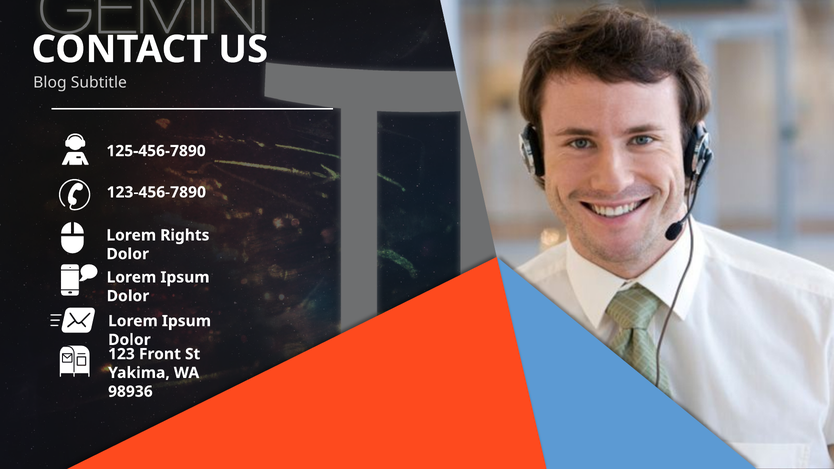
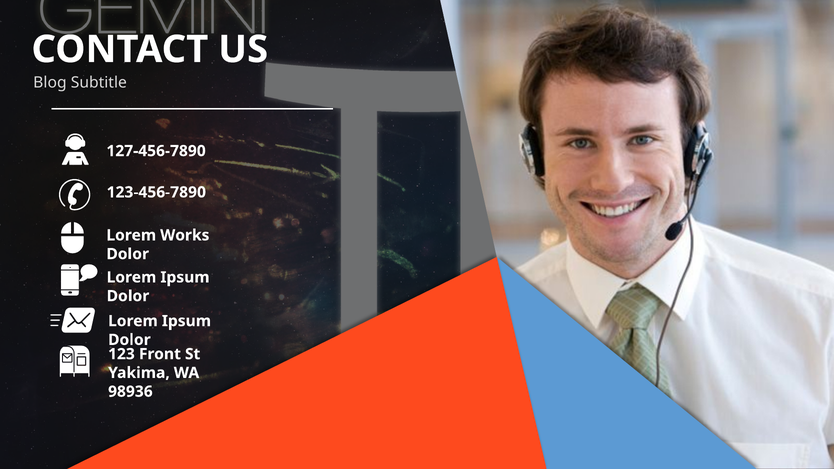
125-456-7890: 125-456-7890 -> 127-456-7890
Rights: Rights -> Works
